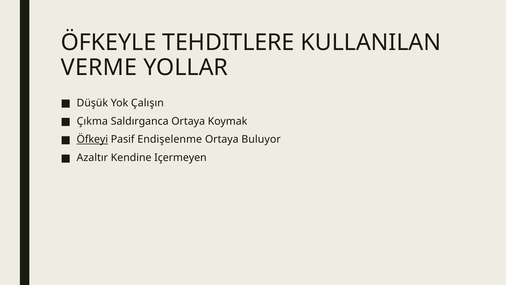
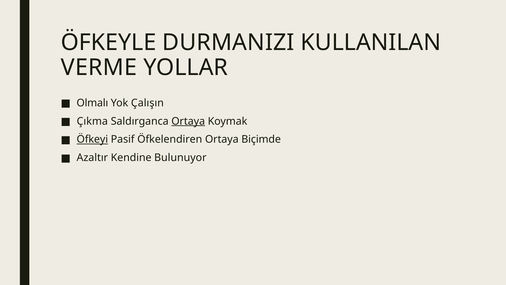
TEHDITLERE: TEHDITLERE -> DURMANIZI
Düşük: Düşük -> Olmalı
Ortaya at (188, 121) underline: none -> present
Endişelenme: Endişelenme -> Öfkelendiren
Buluyor: Buluyor -> Biçimde
Içermeyen: Içermeyen -> Bulunuyor
